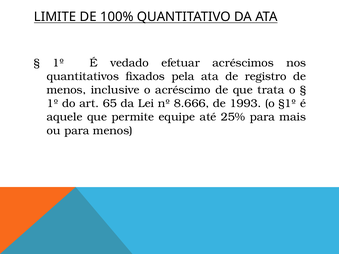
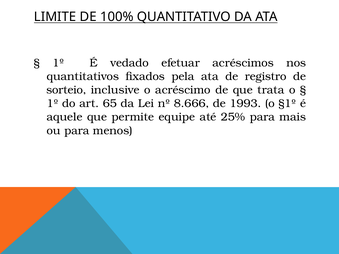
menos at (66, 90): menos -> sorteio
